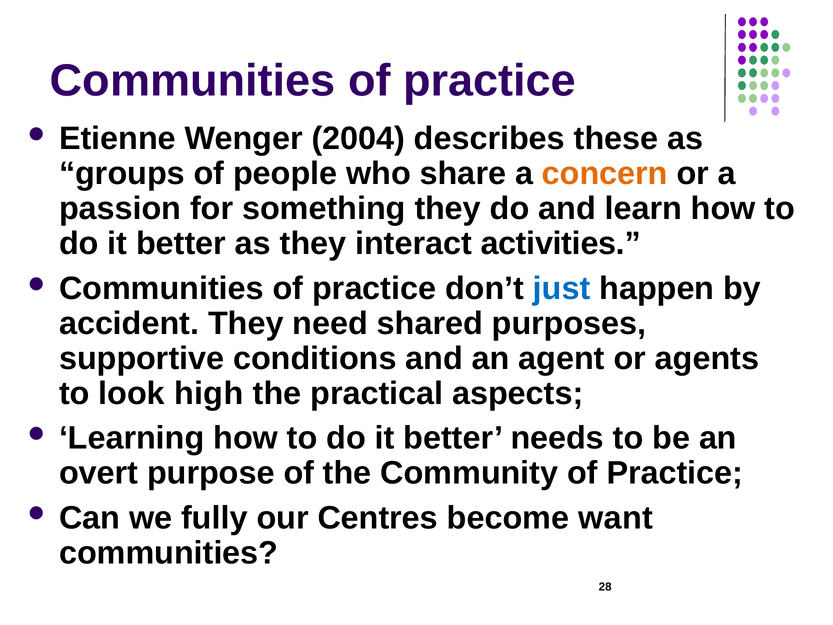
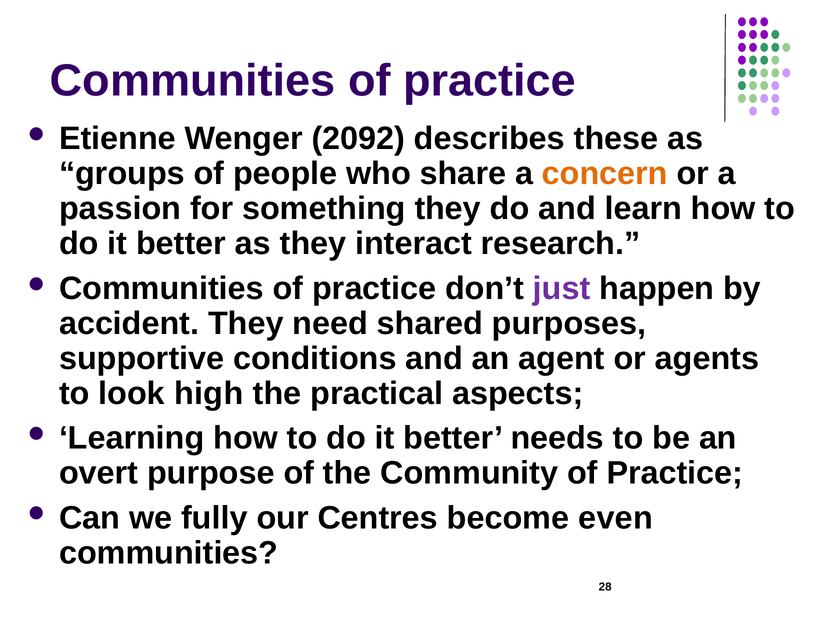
2004: 2004 -> 2092
activities: activities -> research
just colour: blue -> purple
want: want -> even
